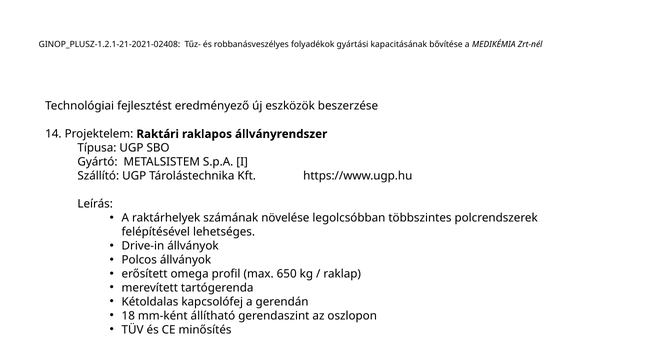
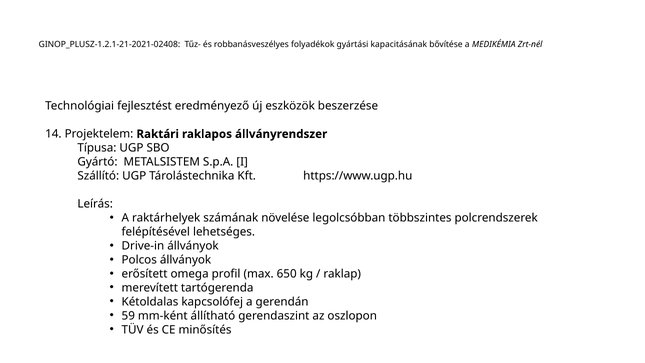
18: 18 -> 59
